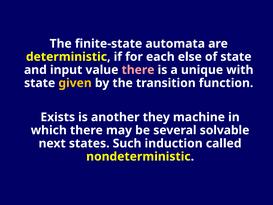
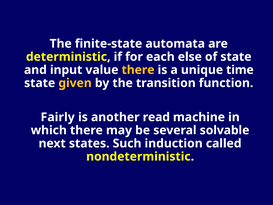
there at (138, 70) colour: pink -> yellow
with: with -> time
Exists: Exists -> Fairly
they: they -> read
